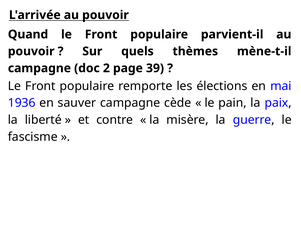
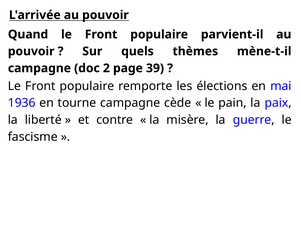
sauver: sauver -> tourne
